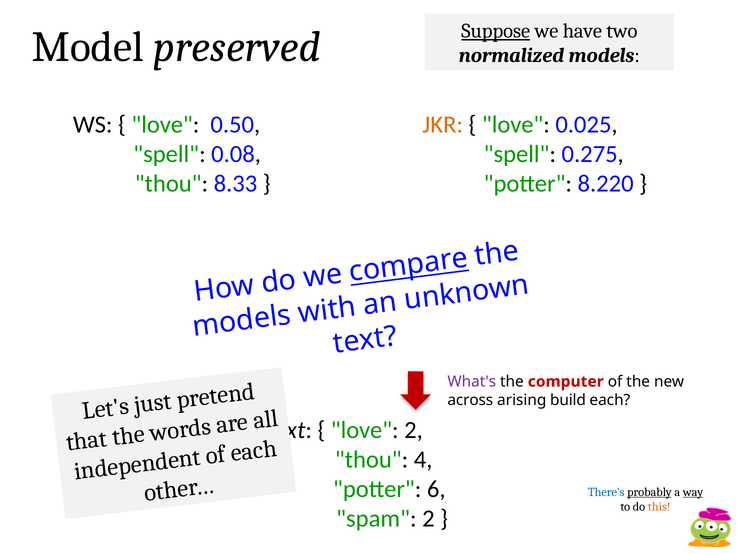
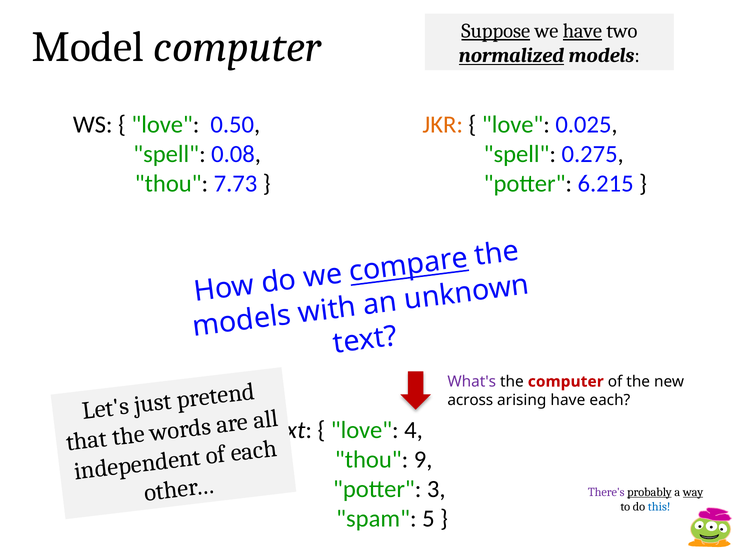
have at (582, 31) underline: none -> present
Model preserved: preserved -> computer
normalized underline: none -> present
8.33: 8.33 -> 7.73
8.220: 8.220 -> 6.215
arising build: build -> have
love 2: 2 -> 4
4: 4 -> 9
6: 6 -> 3
There's colour: blue -> purple
this colour: orange -> blue
spam 2: 2 -> 5
